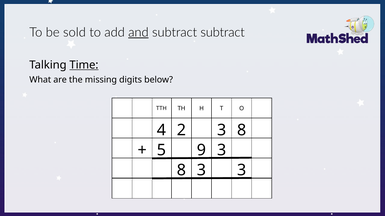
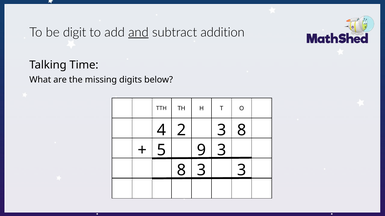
sold: sold -> digit
subtract subtract: subtract -> addition
Time underline: present -> none
